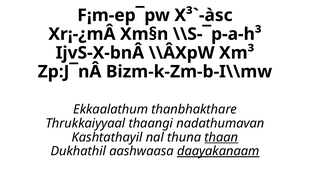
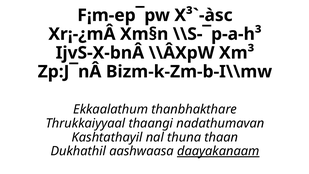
thaan underline: present -> none
